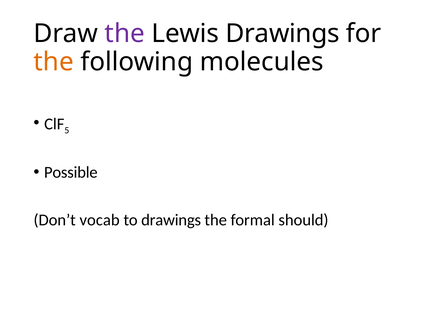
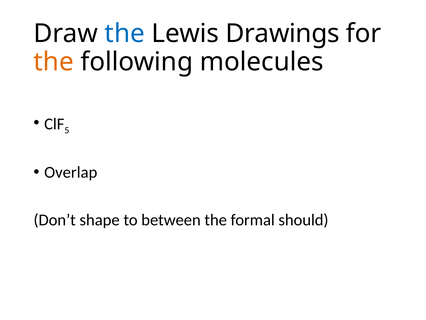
the at (125, 34) colour: purple -> blue
Possible: Possible -> Overlap
vocab: vocab -> shape
to drawings: drawings -> between
